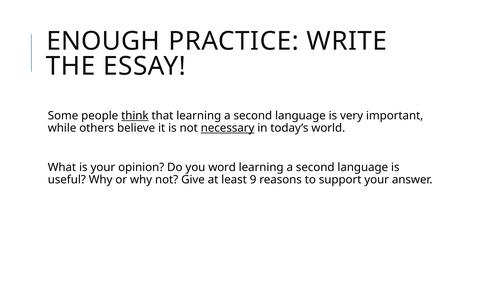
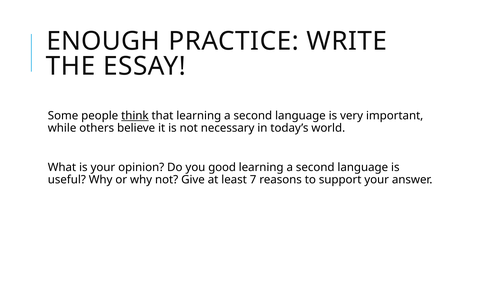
necessary underline: present -> none
word: word -> good
9: 9 -> 7
